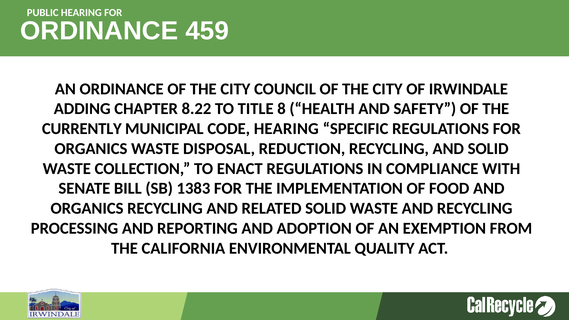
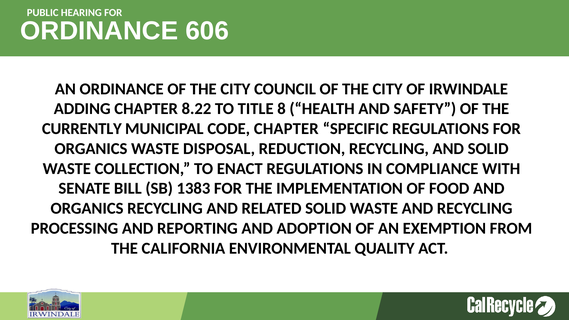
459: 459 -> 606
CODE HEARING: HEARING -> CHAPTER
